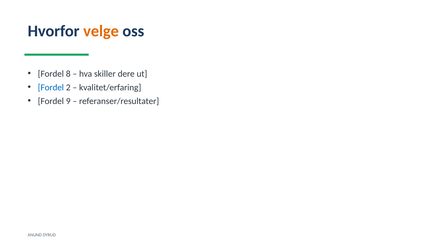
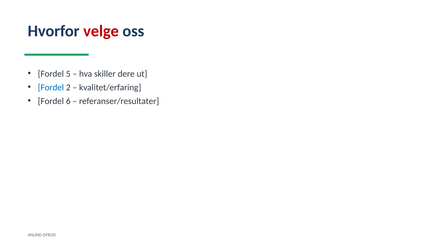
velge colour: orange -> red
8: 8 -> 5
9: 9 -> 6
